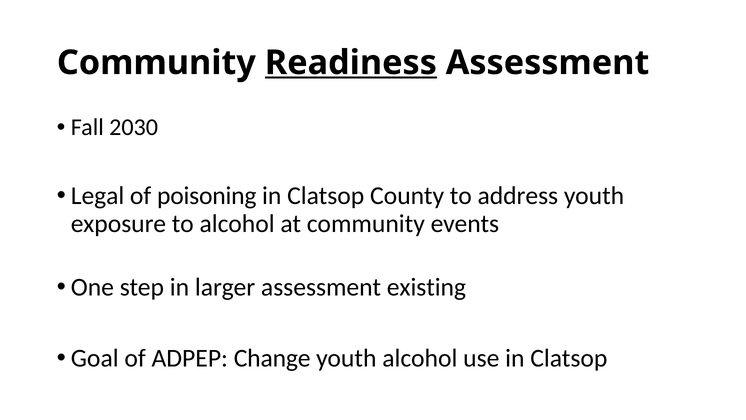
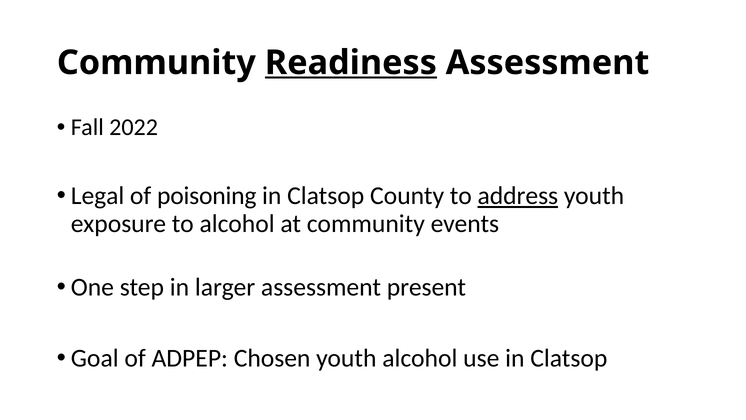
2030: 2030 -> 2022
address underline: none -> present
existing: existing -> present
Change: Change -> Chosen
